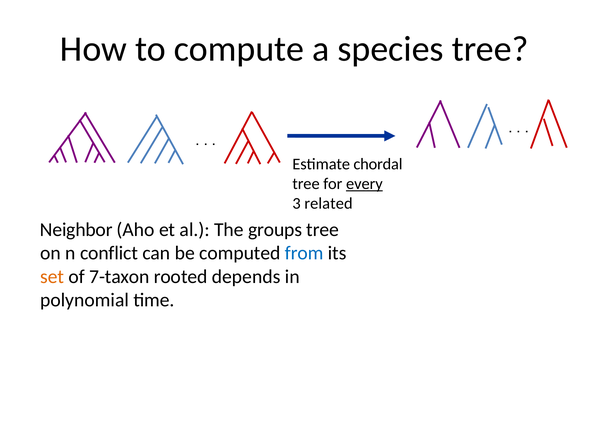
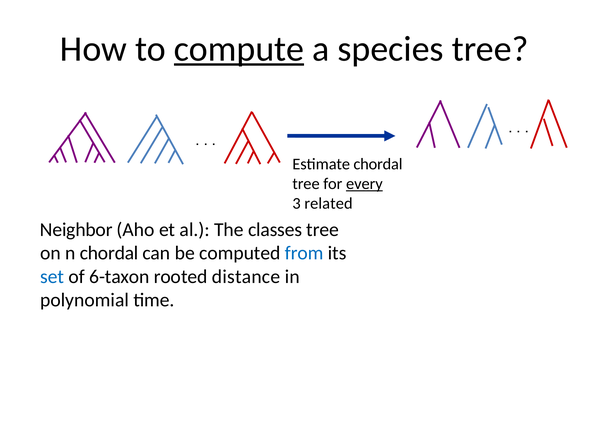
compute underline: none -> present
groups: groups -> classes
n conflict: conflict -> chordal
set colour: orange -> blue
7-taxon: 7-taxon -> 6-taxon
depends: depends -> distance
